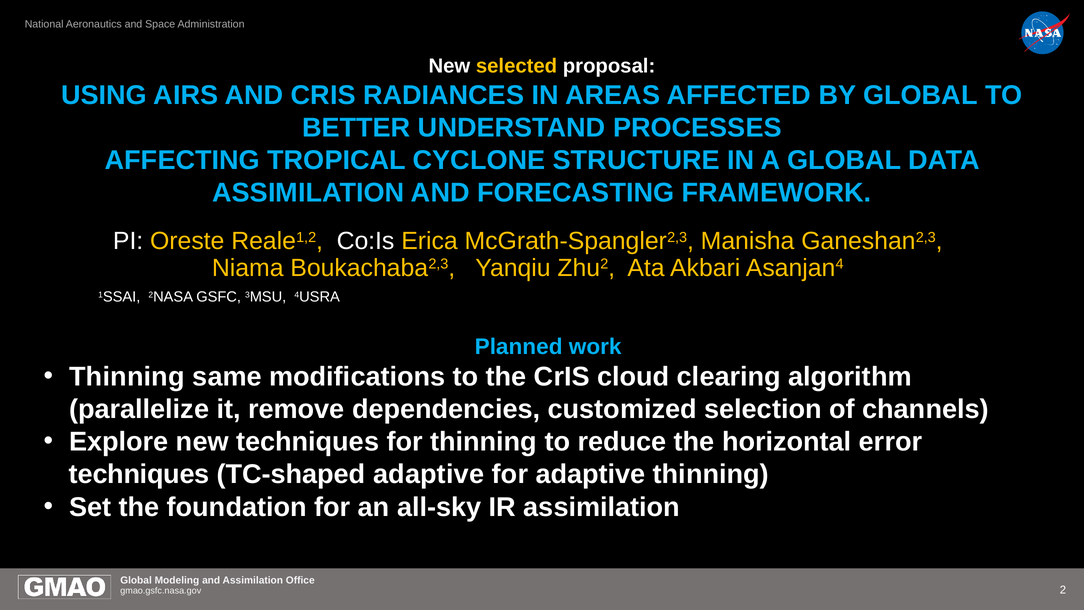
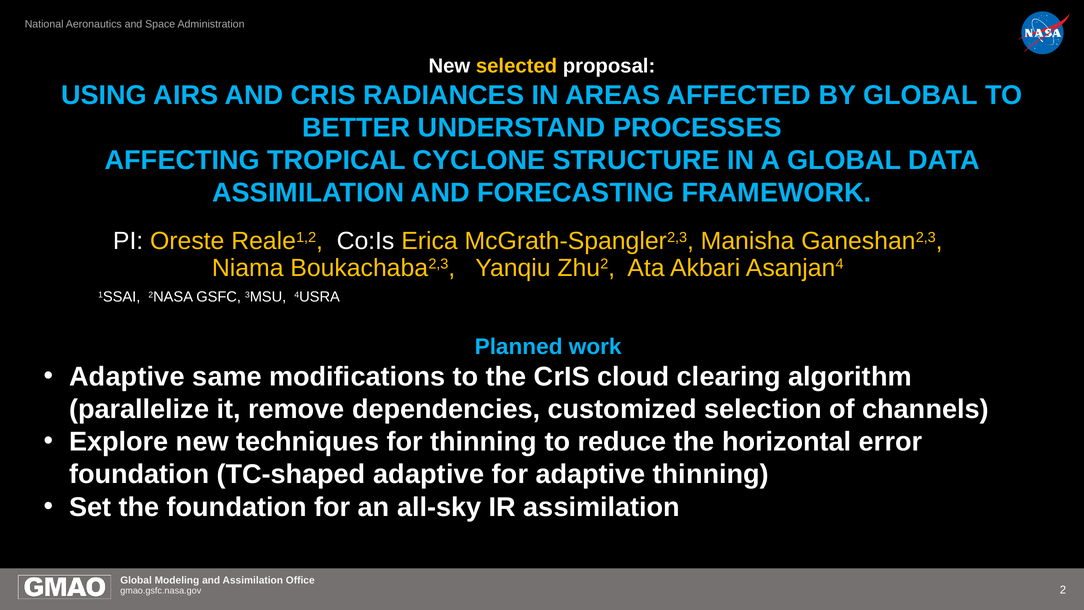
Thinning at (127, 377): Thinning -> Adaptive
techniques at (139, 474): techniques -> foundation
